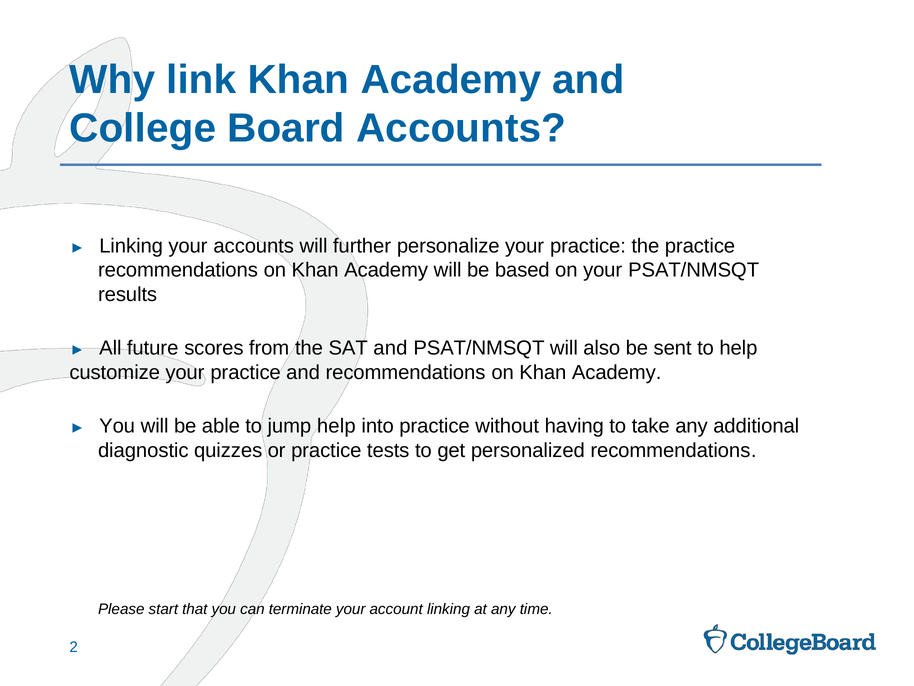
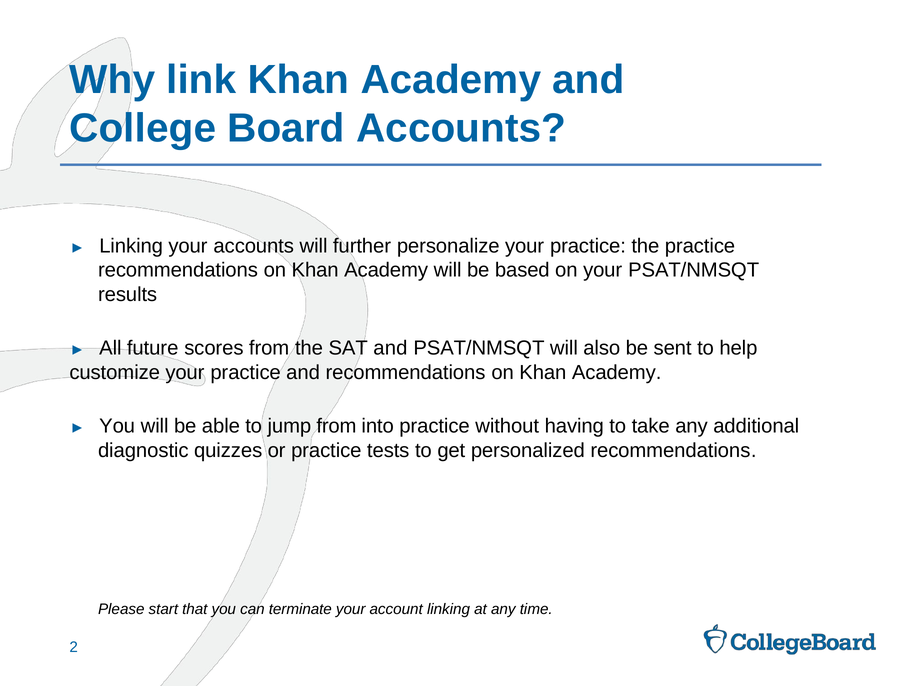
jump help: help -> from
